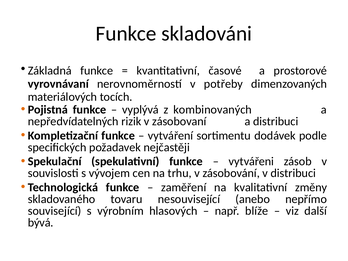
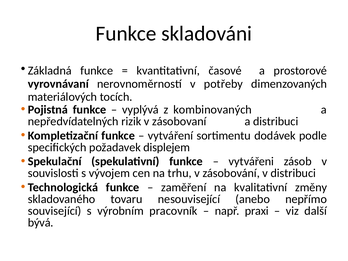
nejčastěji: nejčastěji -> displejem
hlasových: hlasových -> pracovník
blíže: blíže -> praxi
